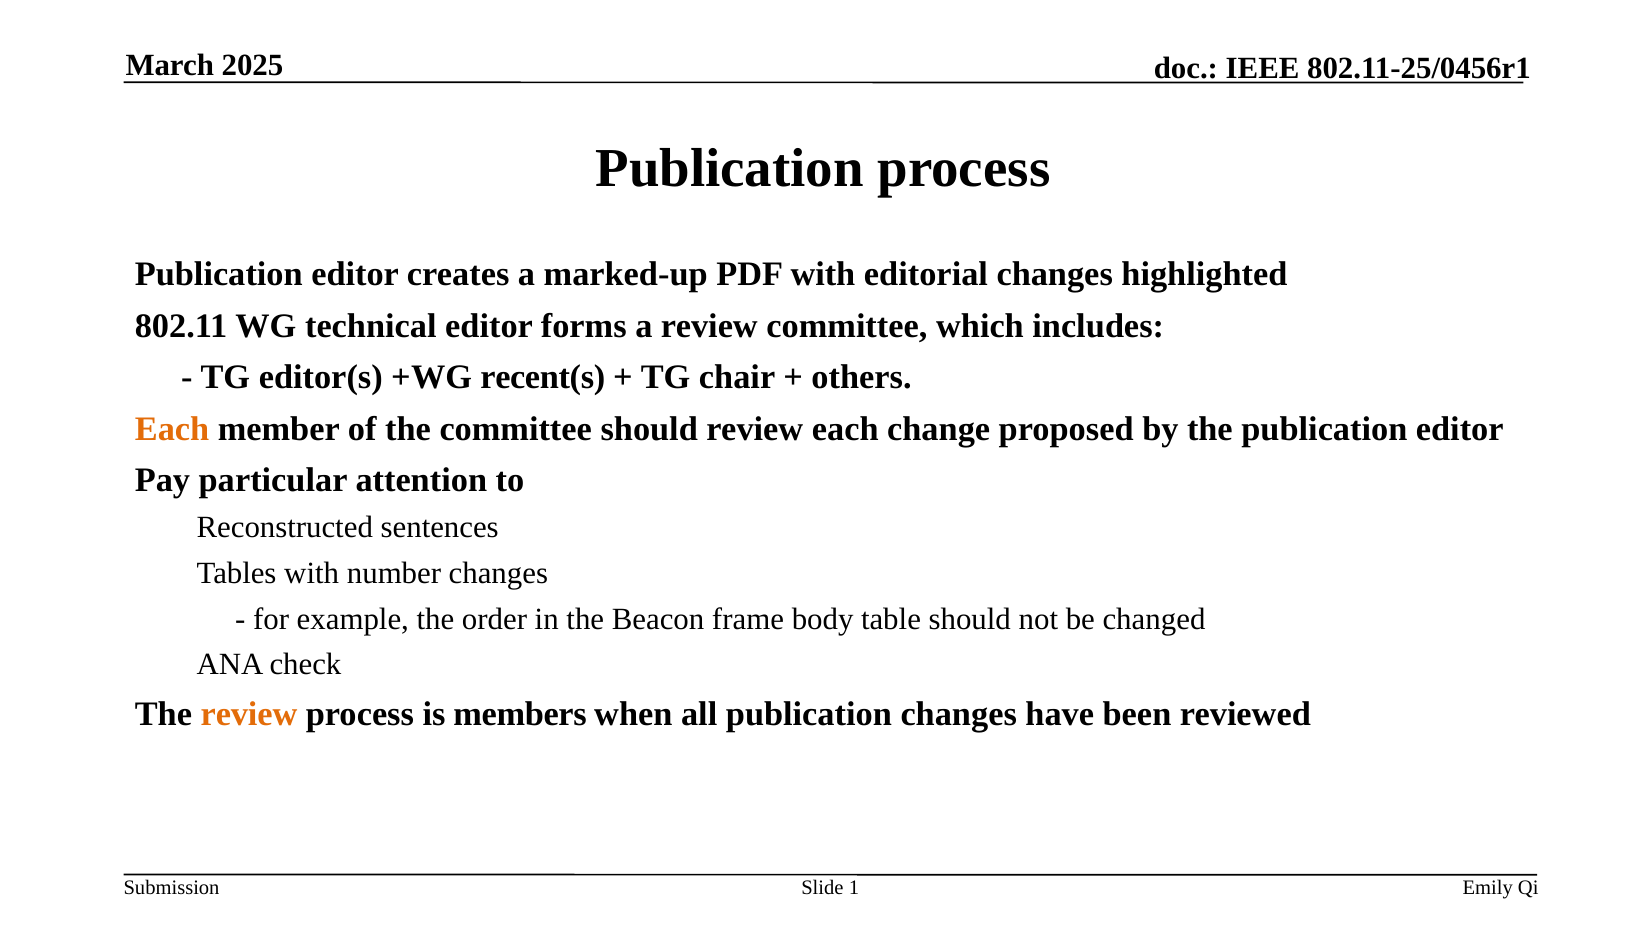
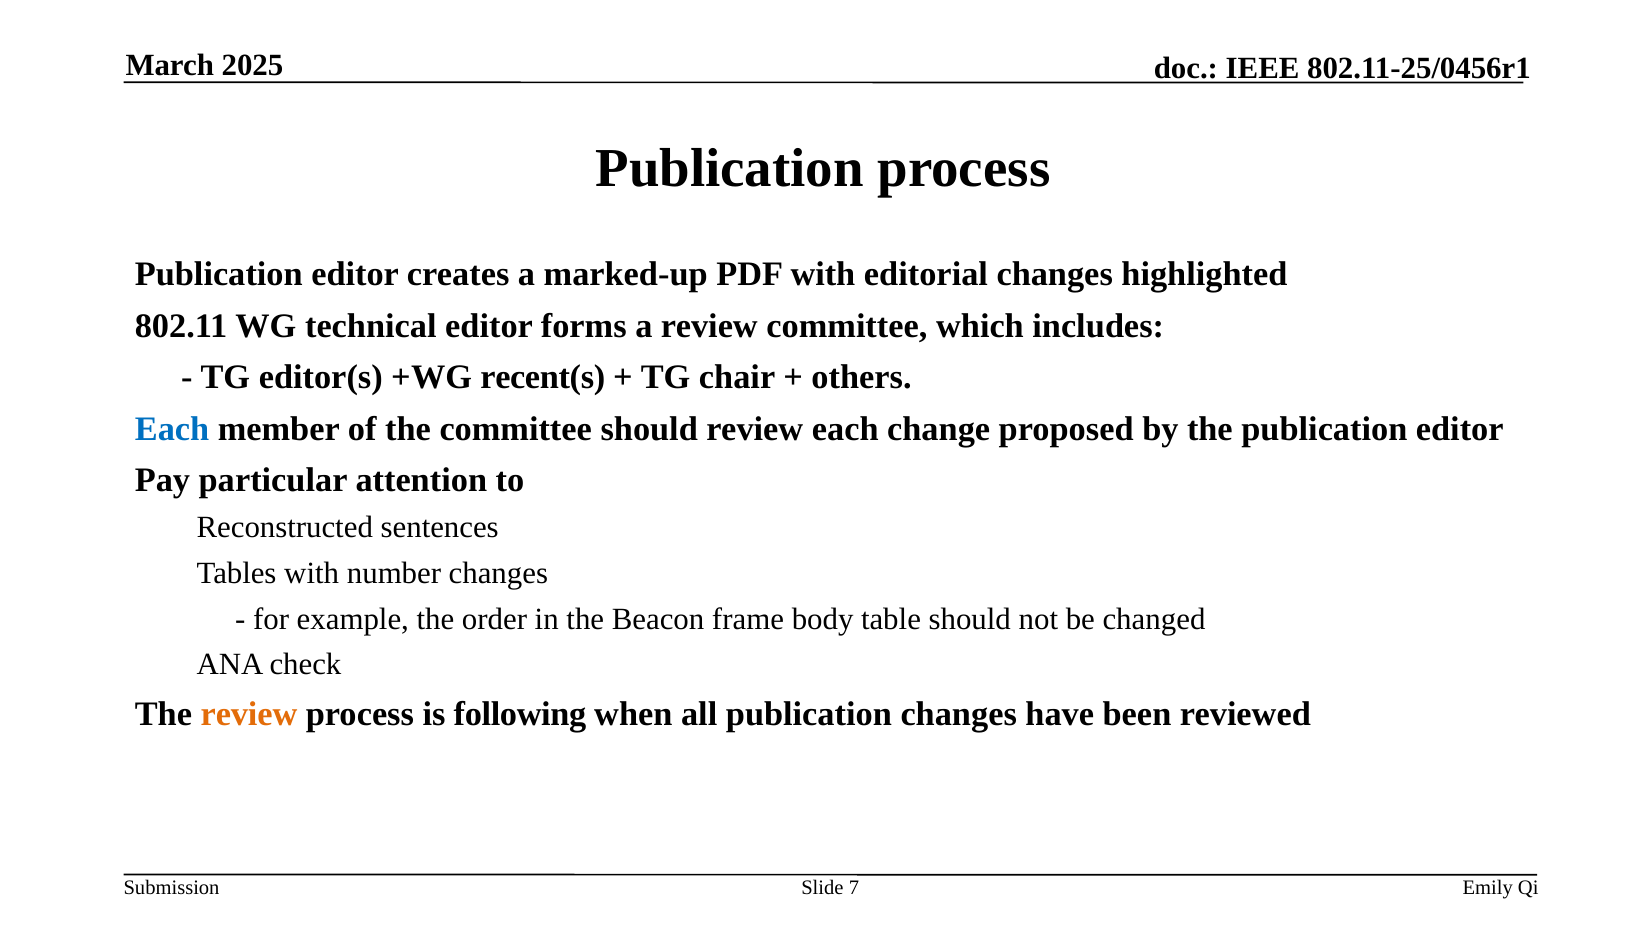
Each at (172, 429) colour: orange -> blue
members: members -> following
1: 1 -> 7
